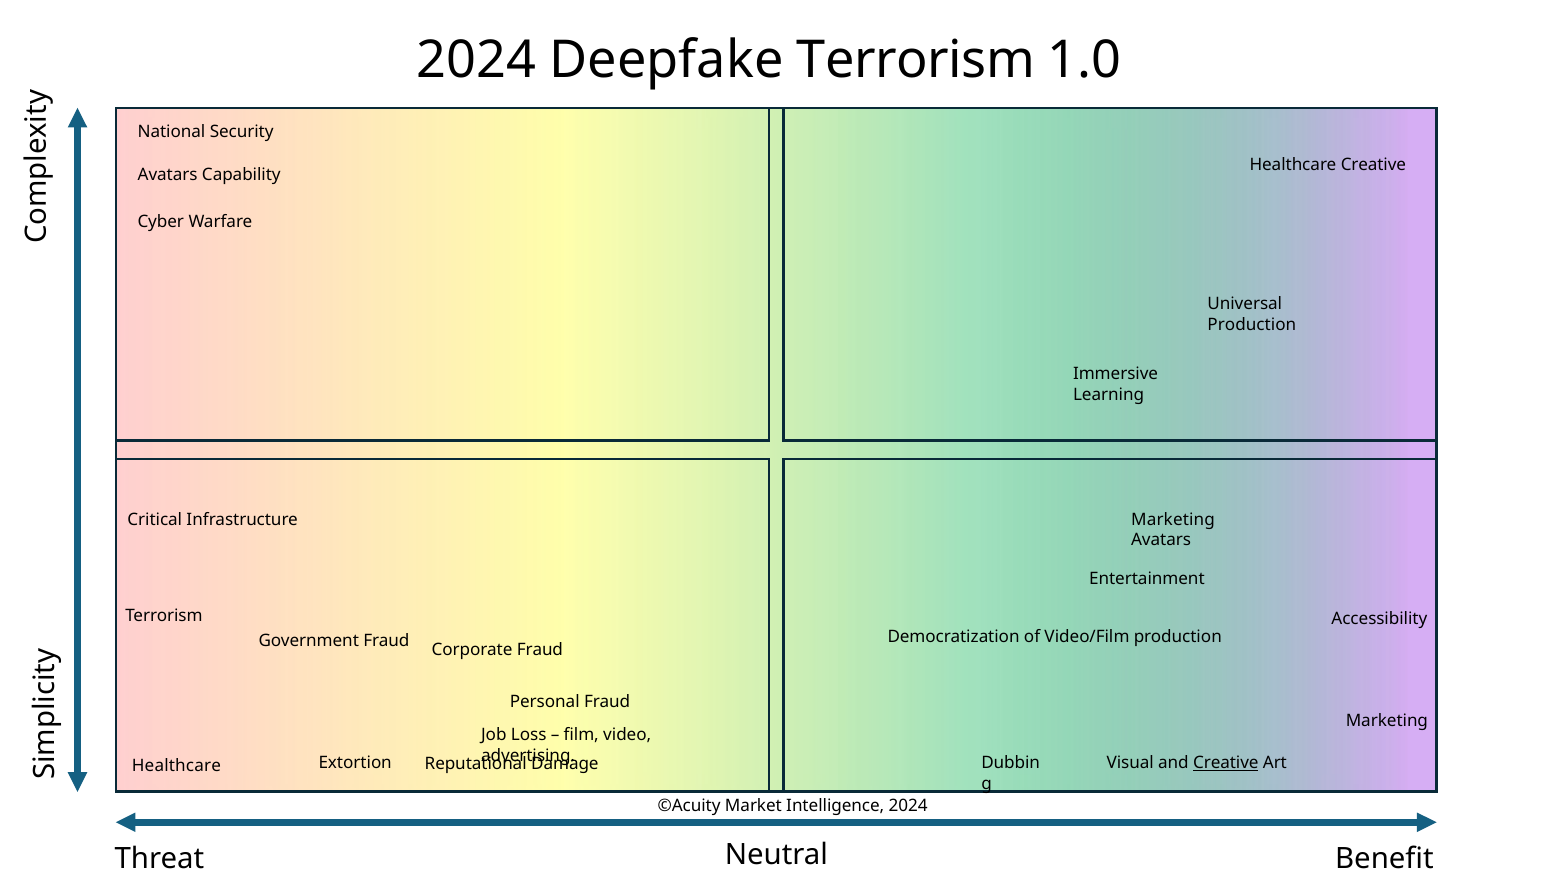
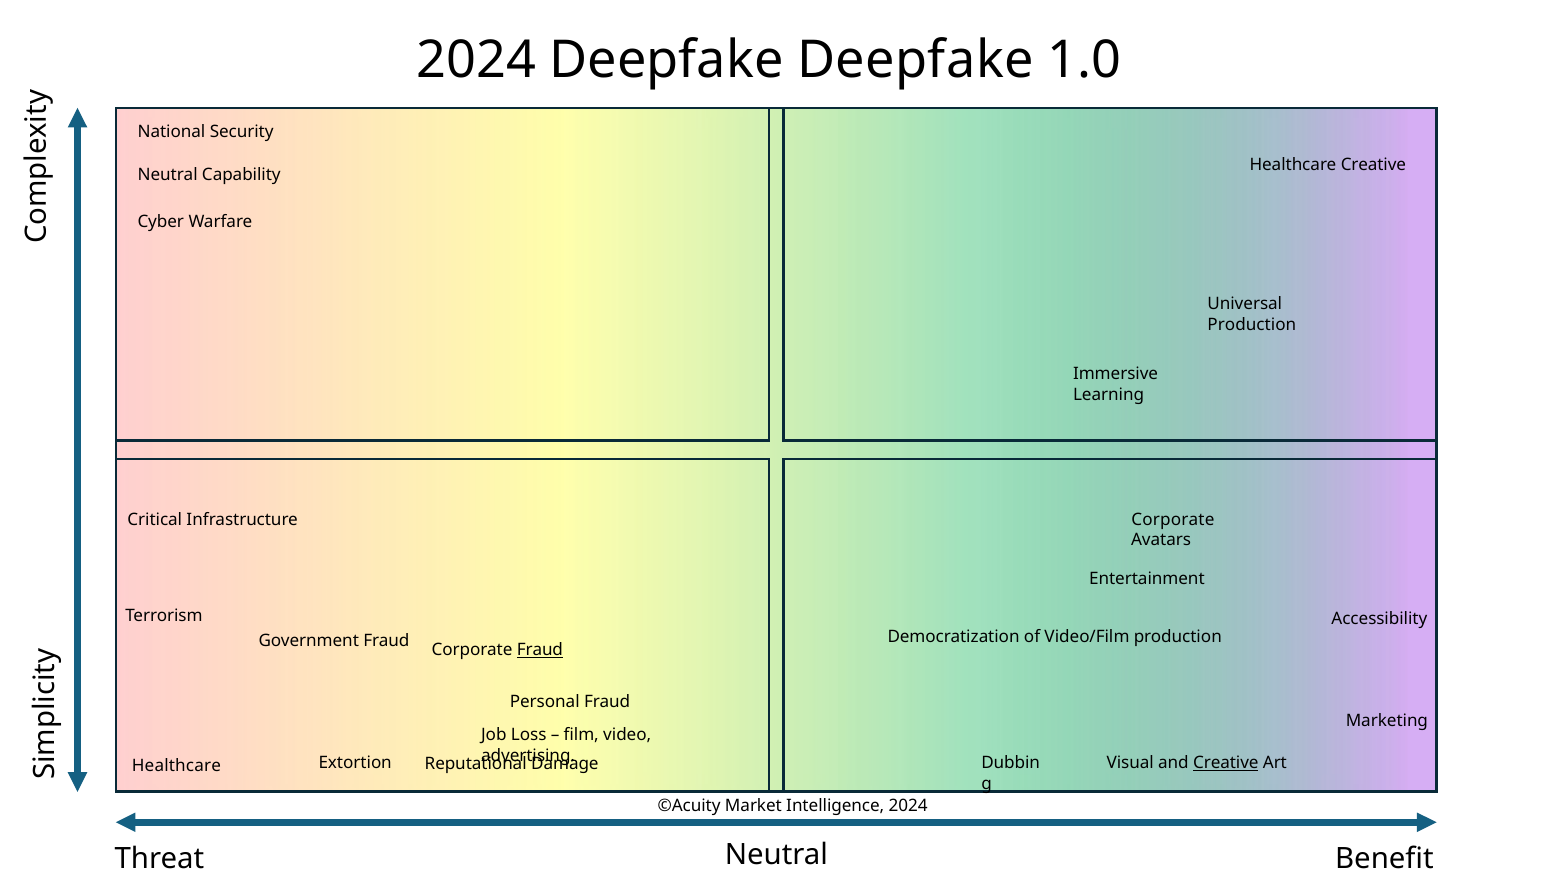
Deepfake Terrorism: Terrorism -> Deepfake
Avatars at (168, 175): Avatars -> Neutral
Marketing at (1173, 520): Marketing -> Corporate
Fraud at (540, 651) underline: none -> present
